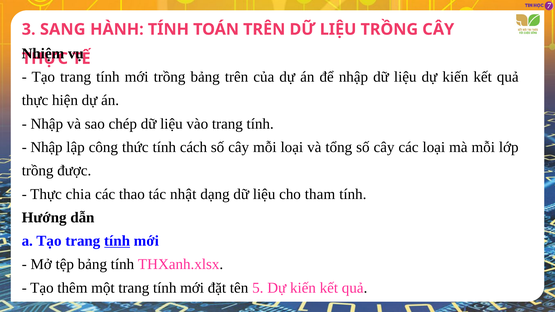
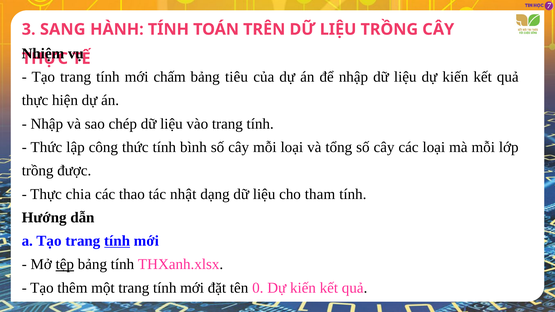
mới trồng: trồng -> chấm
bảng trên: trên -> tiêu
Nhập at (46, 147): Nhập -> Thức
cách: cách -> bình
tệp underline: none -> present
5: 5 -> 0
